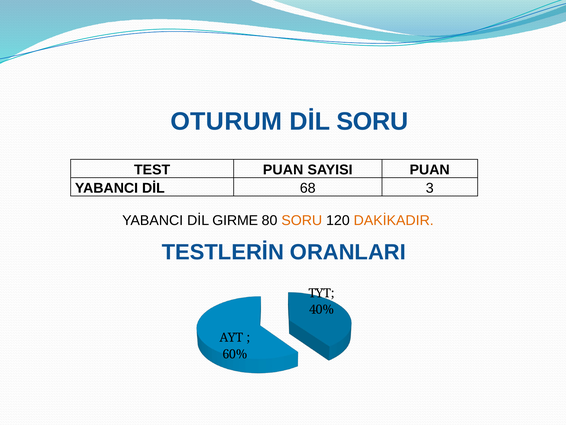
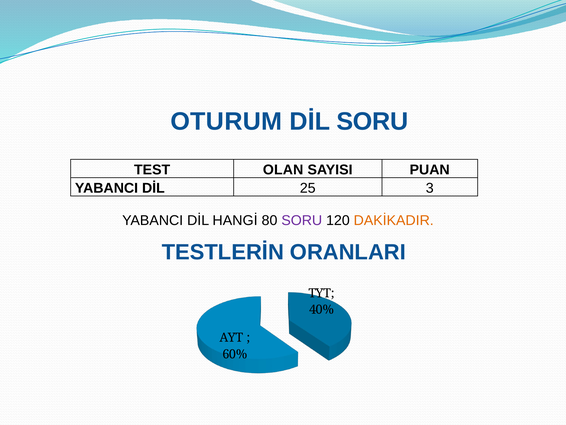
TEST PUAN: PUAN -> OLAN
68: 68 -> 25
GIRME: GIRME -> HANGİ
SORU at (302, 220) colour: orange -> purple
